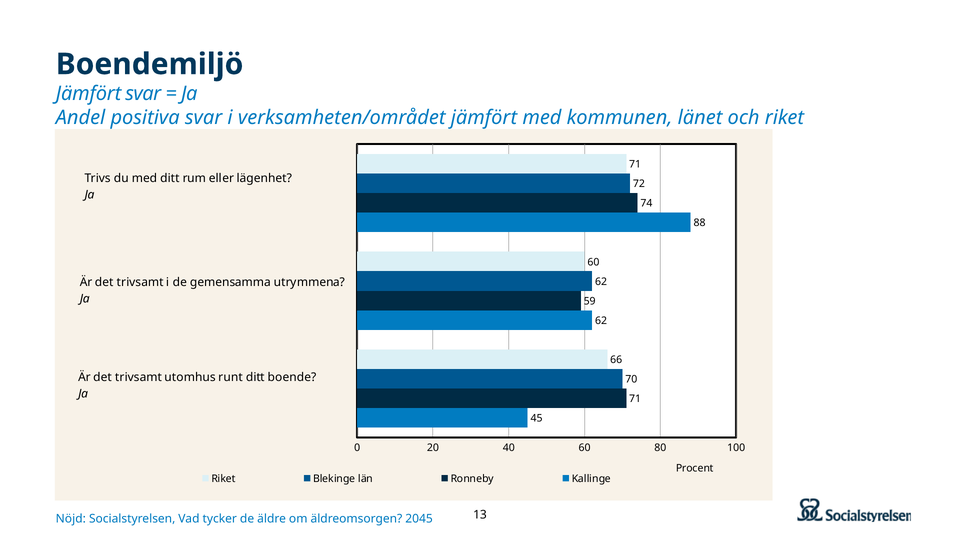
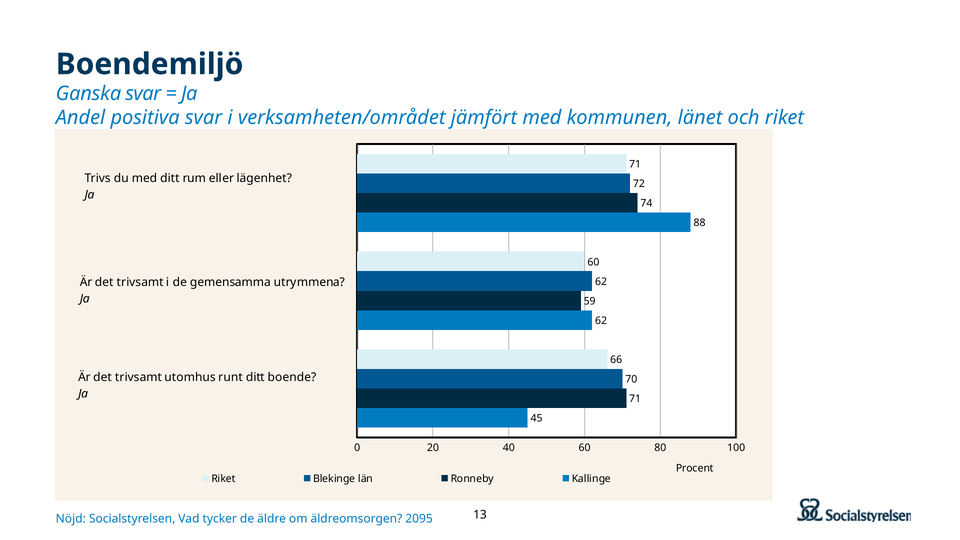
Jämfört at (89, 94): Jämfört -> Ganska
2045: 2045 -> 2095
